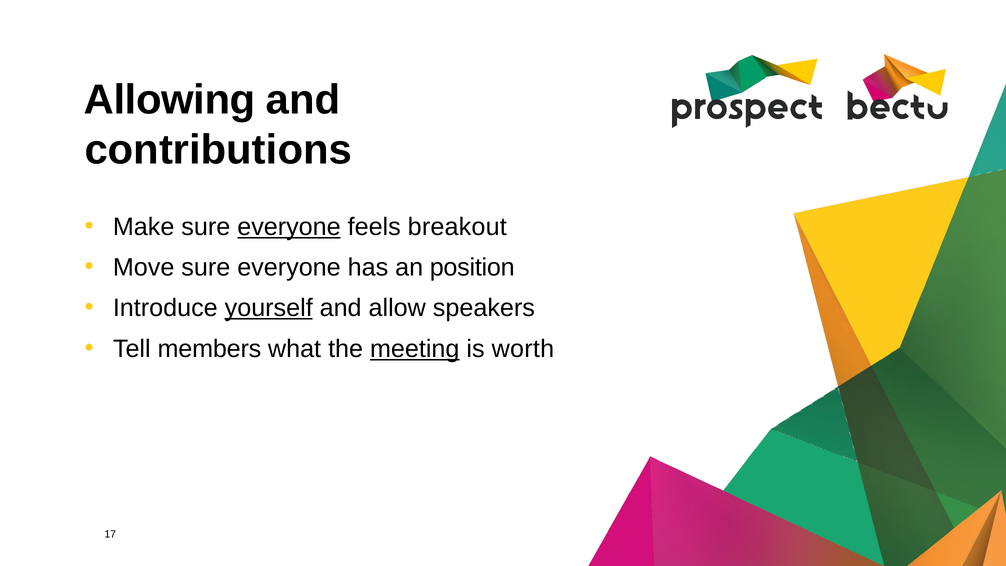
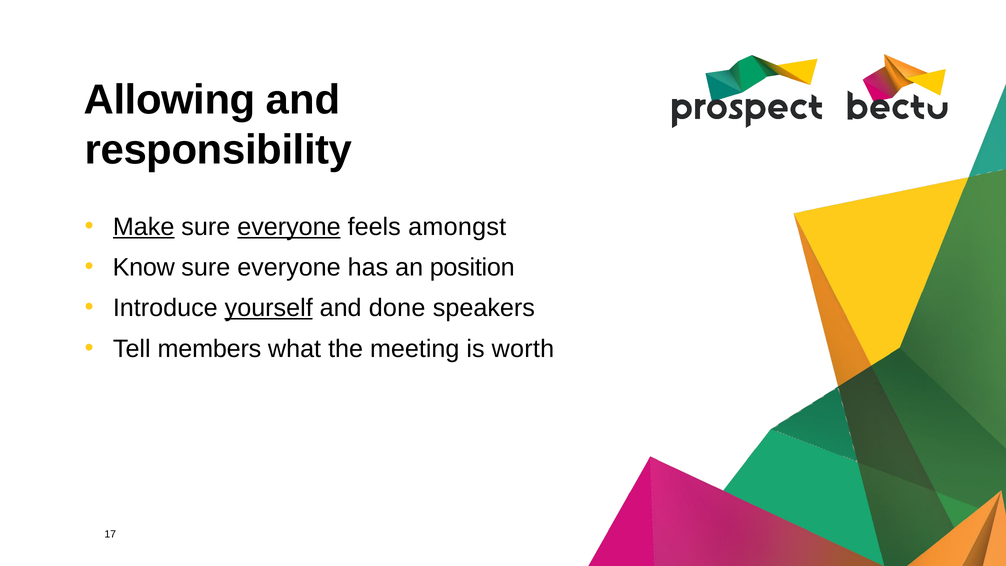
contributions: contributions -> responsibility
Make underline: none -> present
breakout: breakout -> amongst
Move: Move -> Know
allow: allow -> done
meeting underline: present -> none
